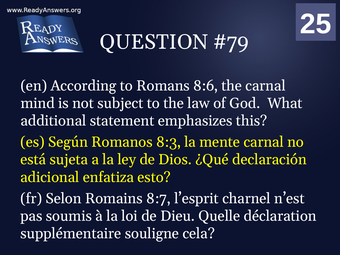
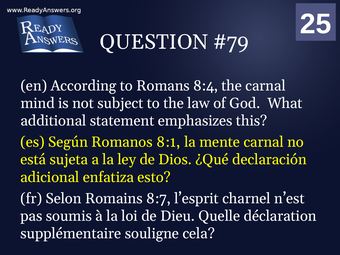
8:6: 8:6 -> 8:4
8:3: 8:3 -> 8:1
